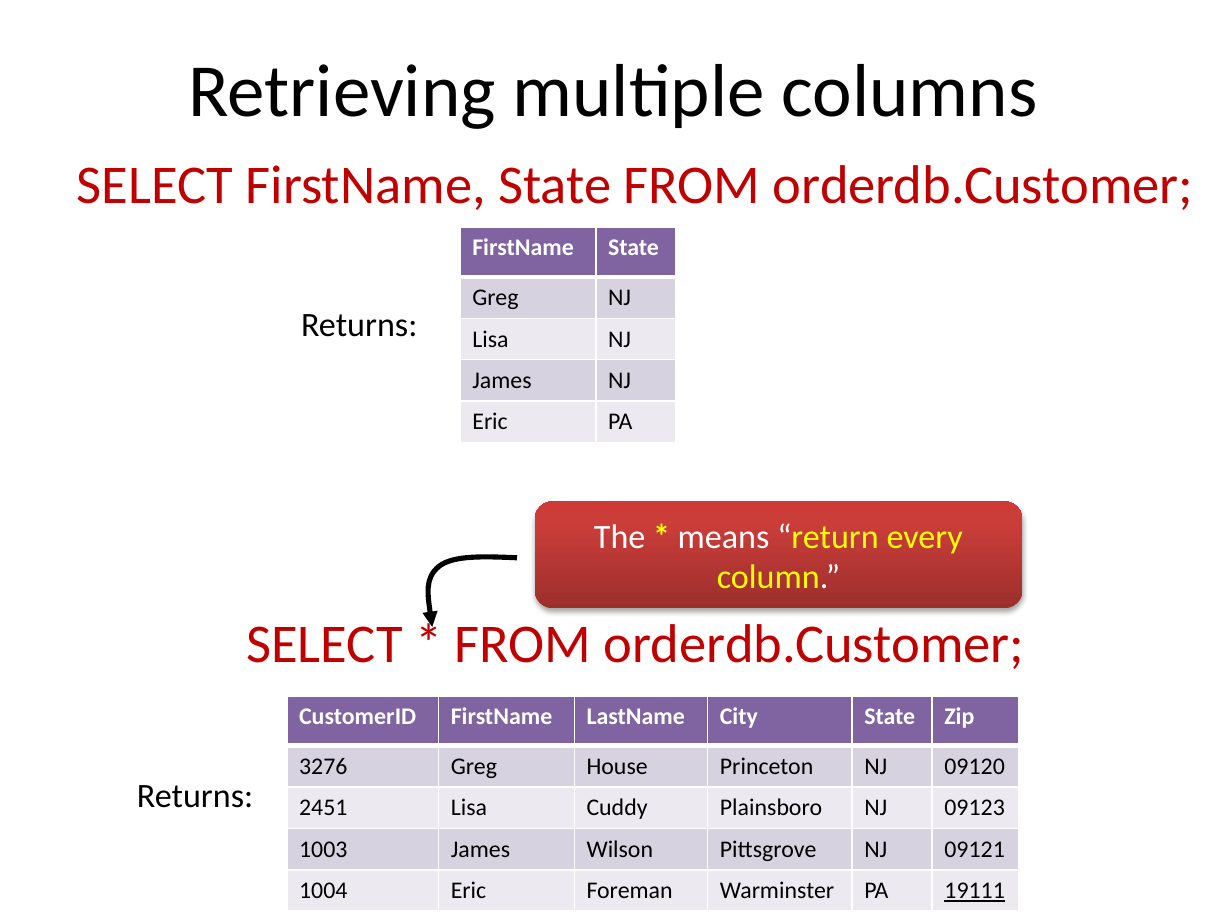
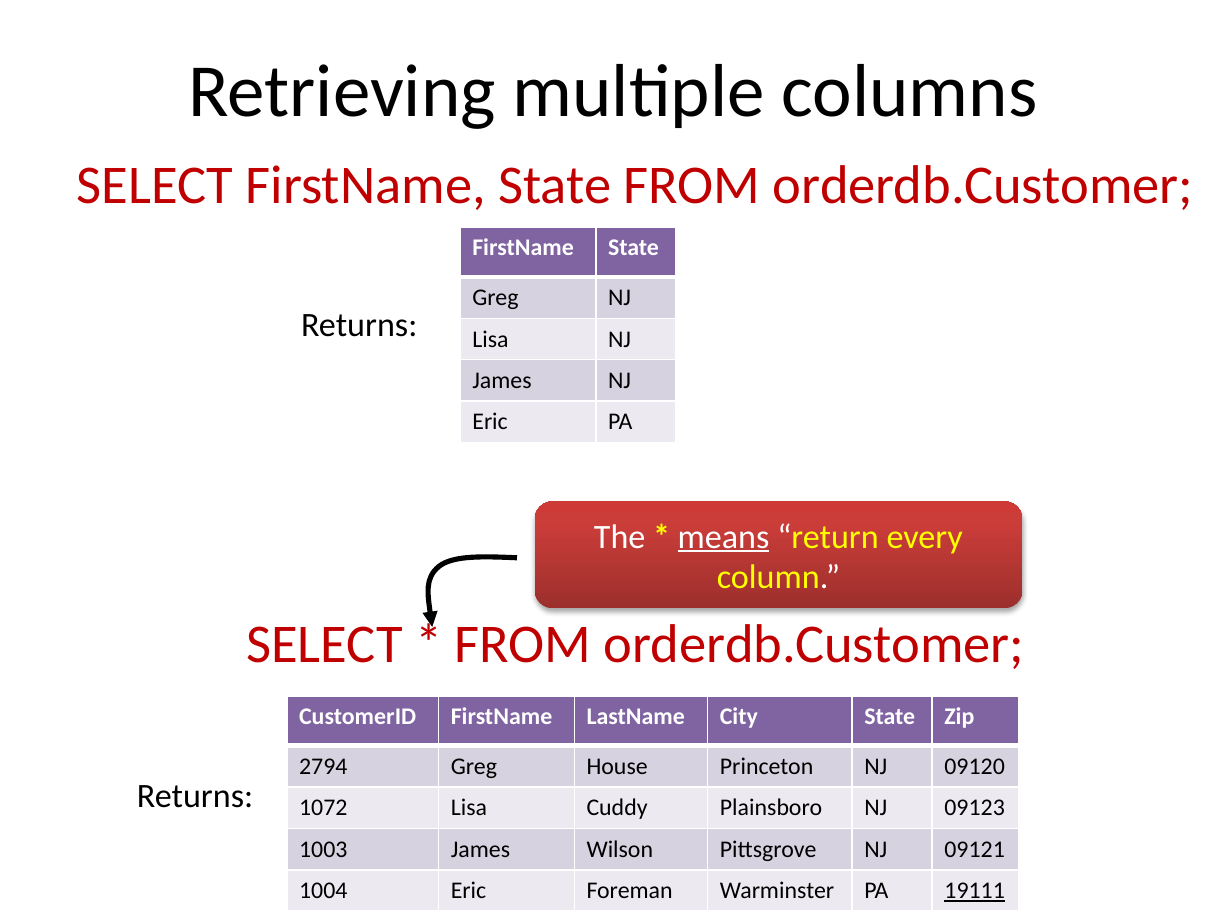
means underline: none -> present
3276: 3276 -> 2794
2451: 2451 -> 1072
